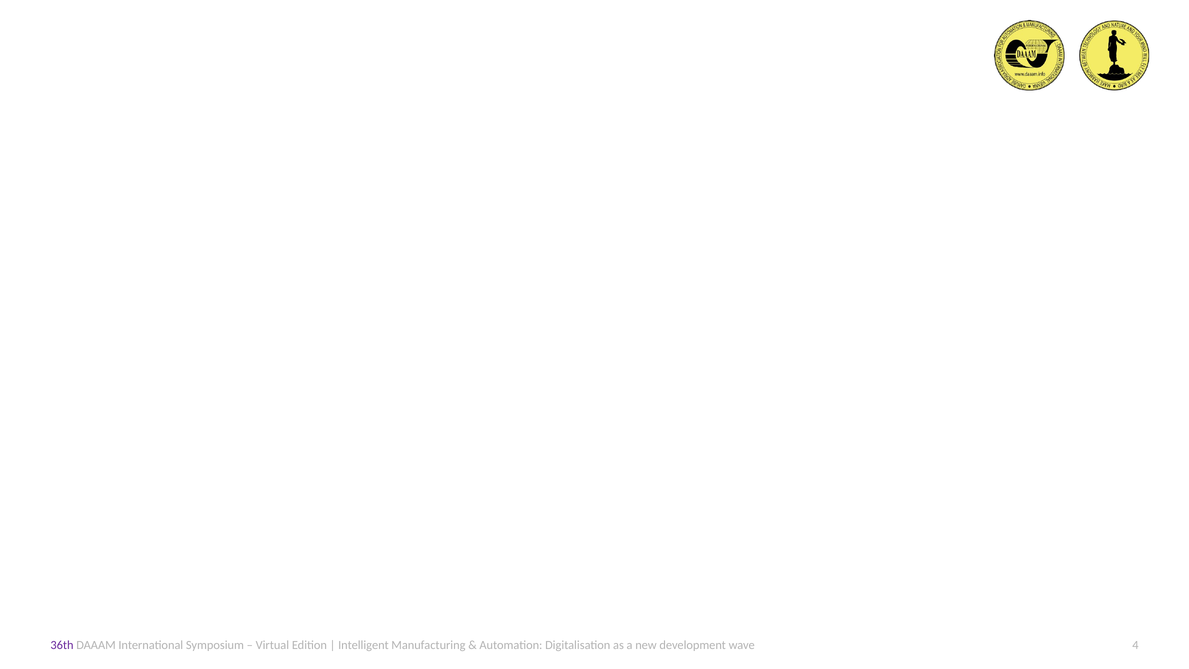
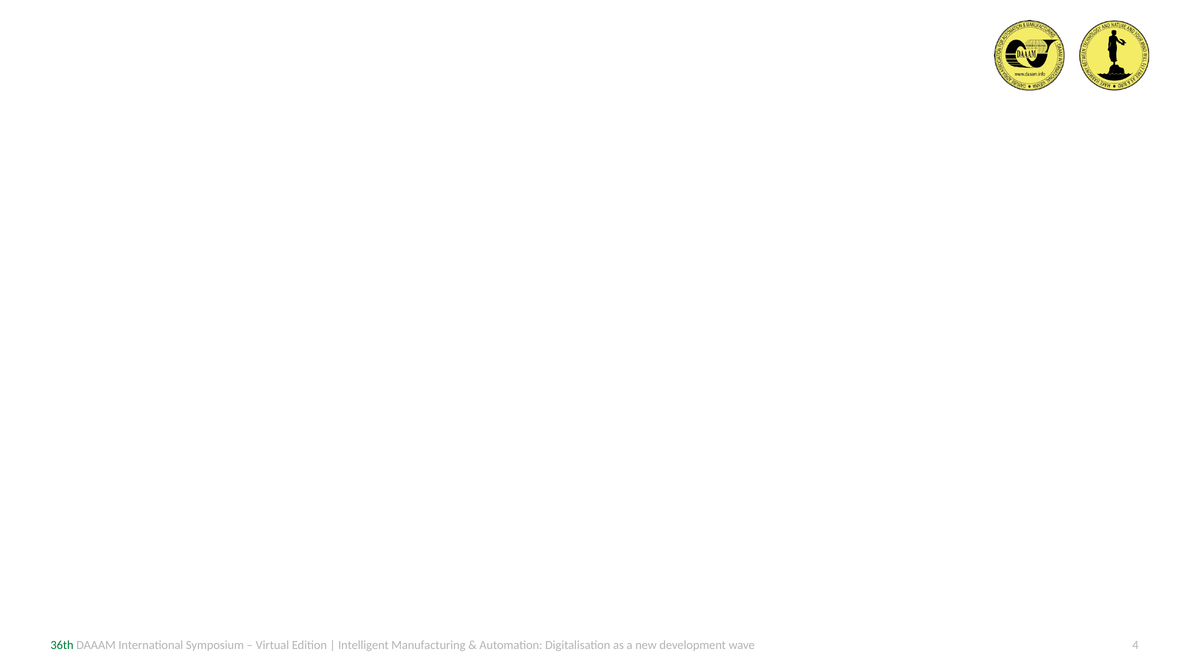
36th colour: purple -> green
